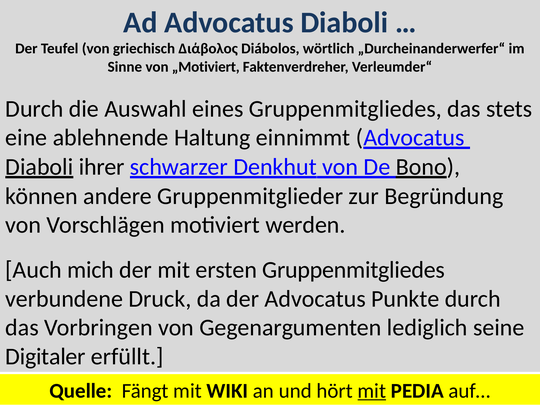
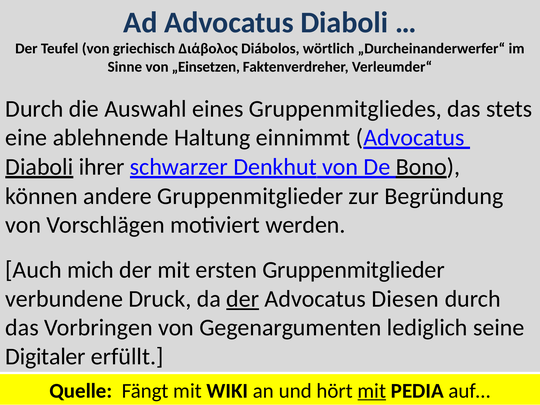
„Motiviert: „Motiviert -> „Einsetzen
ersten Gruppenmitgliedes: Gruppenmitgliedes -> Gruppenmitglieder
der at (243, 299) underline: none -> present
Punkte: Punkte -> Diesen
